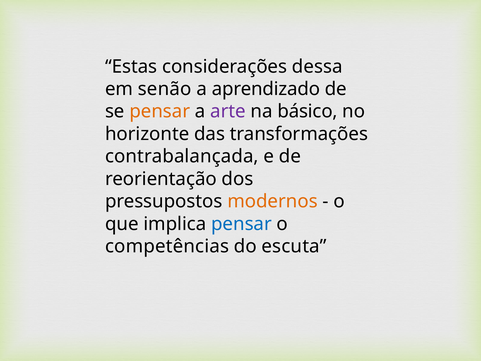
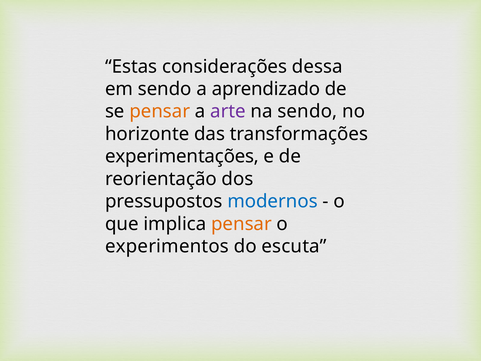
em senão: senão -> sendo
na básico: básico -> sendo
contrabalançada: contrabalançada -> experimentações
modernos colour: orange -> blue
pensar at (241, 224) colour: blue -> orange
competências: competências -> experimentos
